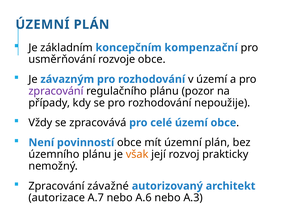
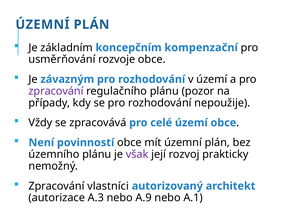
však colour: orange -> purple
závažné: závažné -> vlastníci
A.7: A.7 -> A.3
A.6: A.6 -> A.9
A.3: A.3 -> A.1
